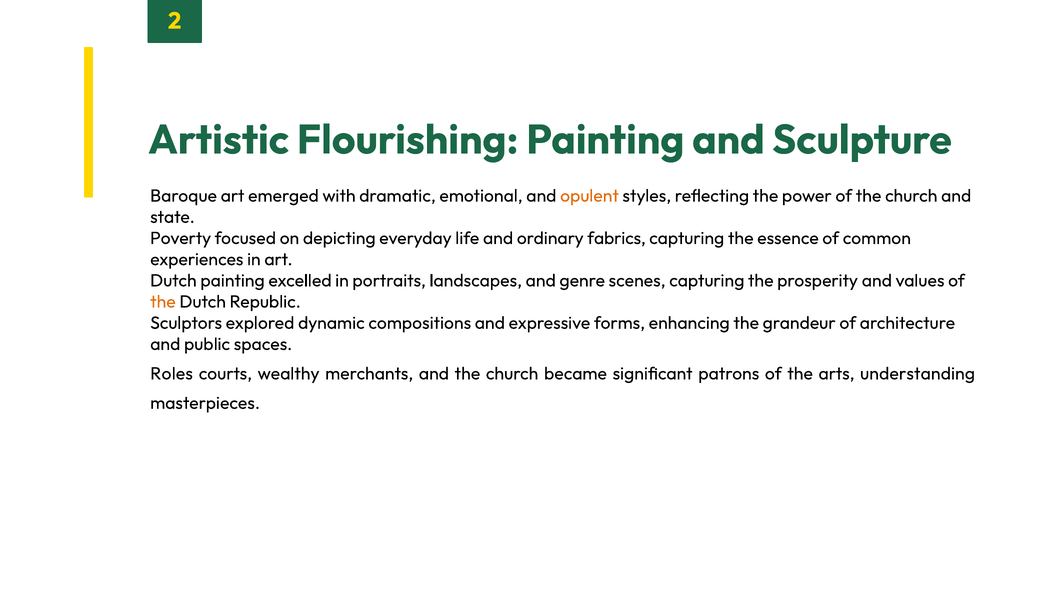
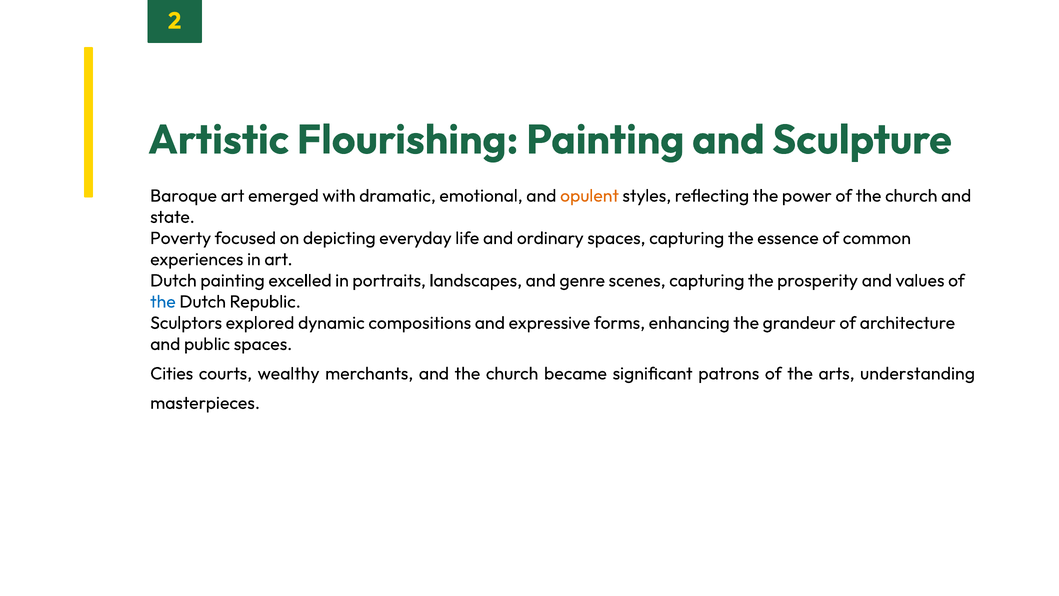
ordinary fabrics: fabrics -> spaces
the at (163, 302) colour: orange -> blue
Roles: Roles -> Cities
